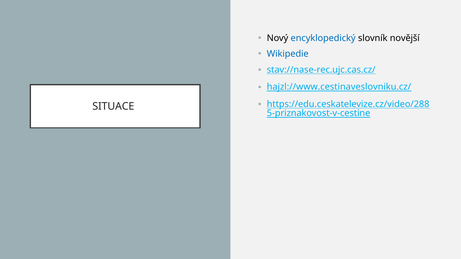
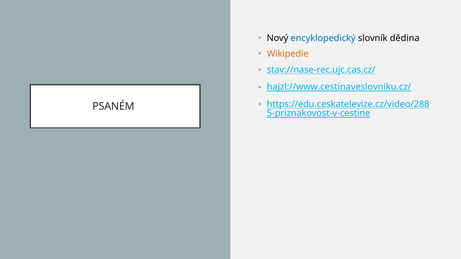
novější: novější -> dědina
Wikipedie colour: blue -> orange
SITUACE: SITUACE -> PSANÉM
